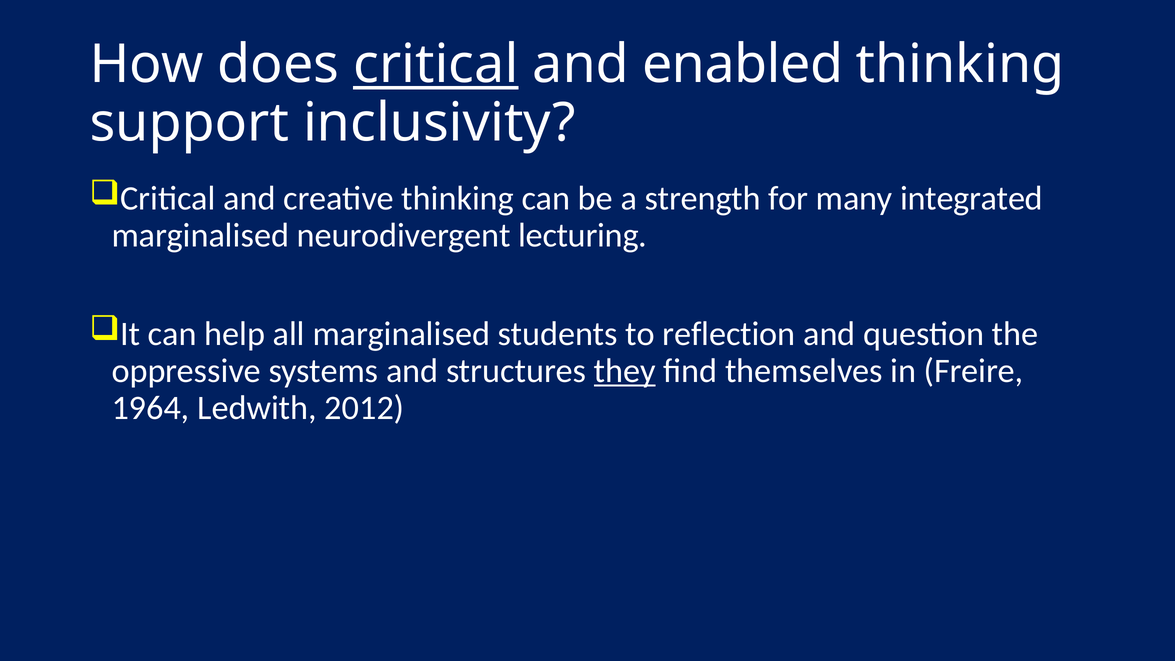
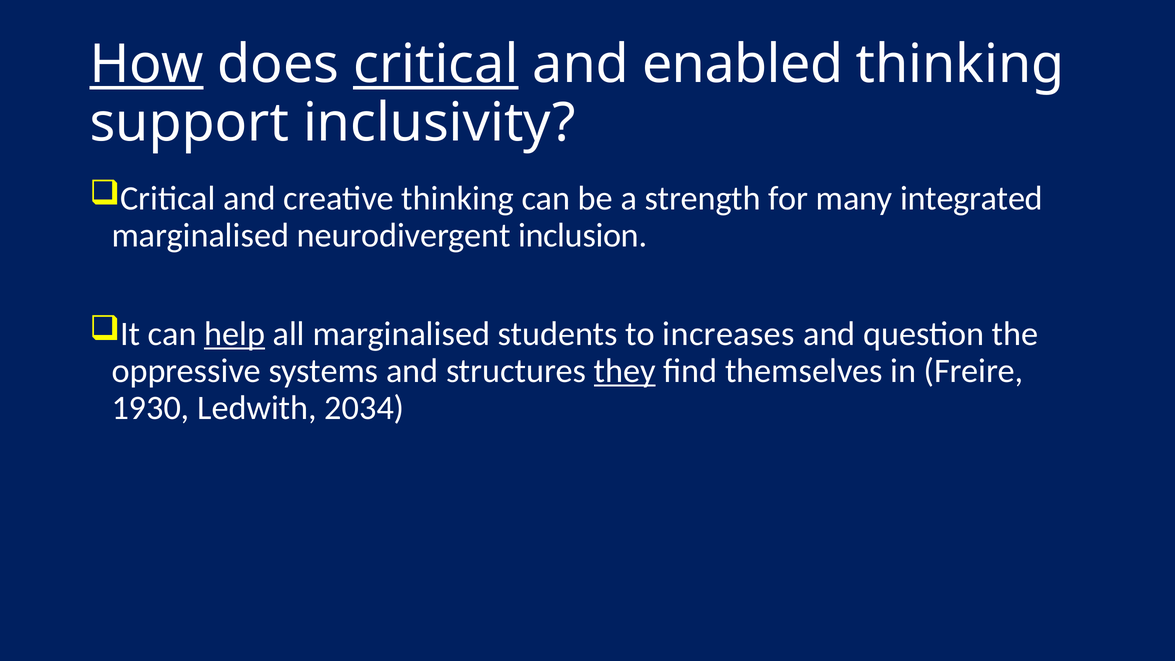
How underline: none -> present
lecturing: lecturing -> inclusion
help underline: none -> present
reflection: reflection -> increases
1964: 1964 -> 1930
2012: 2012 -> 2034
